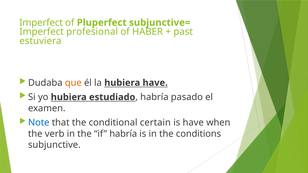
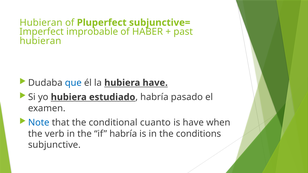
Imperfect at (41, 23): Imperfect -> Hubieran
profesional: profesional -> improbable
estuviera at (40, 41): estuviera -> hubieran
que colour: orange -> blue
certain: certain -> cuanto
